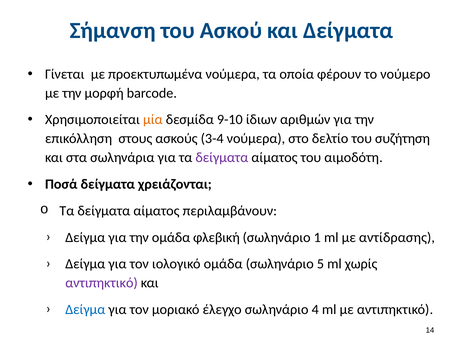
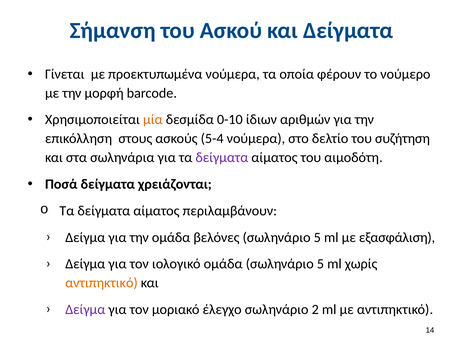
9-10: 9-10 -> 0-10
3-4: 3-4 -> 5-4
φλεβική: φλεβική -> βελόνες
1 at (317, 238): 1 -> 5
αντίδρασης: αντίδρασης -> εξασφάλιση
αντιπηκτικό at (101, 283) colour: purple -> orange
Δείγμα at (85, 310) colour: blue -> purple
4: 4 -> 2
